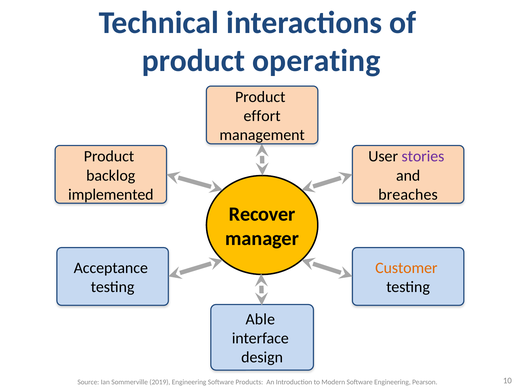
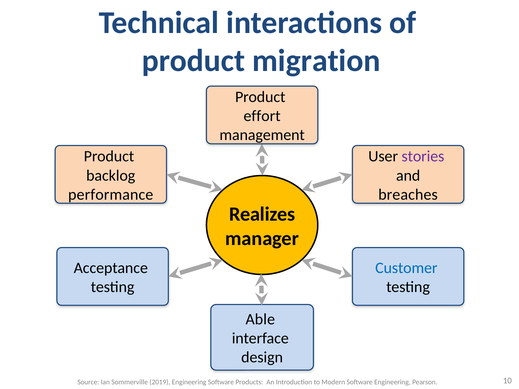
operating: operating -> migration
implemented: implemented -> performance
Recover: Recover -> Realizes
Customer colour: orange -> blue
